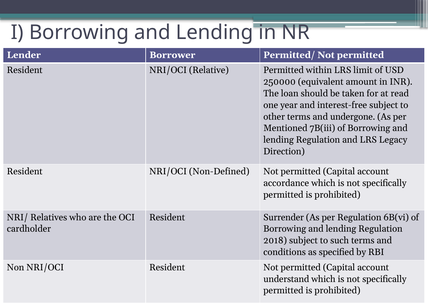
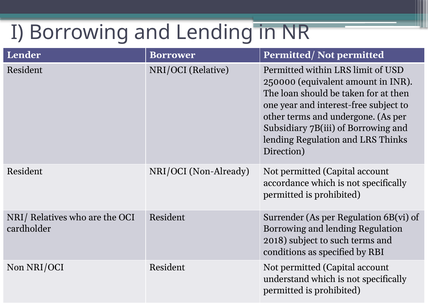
read: read -> then
Mentioned: Mentioned -> Subsidiary
Legacy: Legacy -> Thinks
Non-Defined: Non-Defined -> Non-Already
